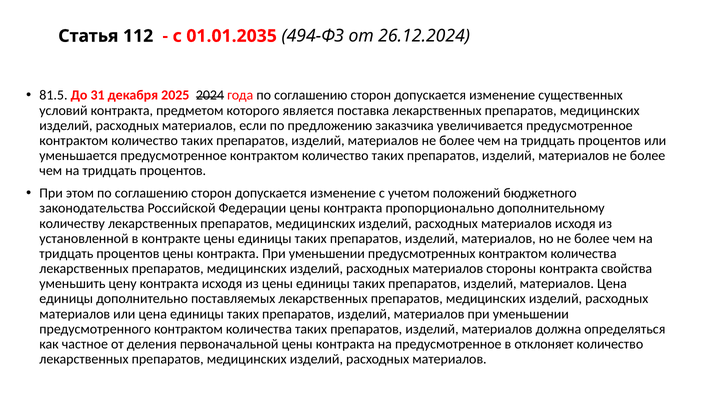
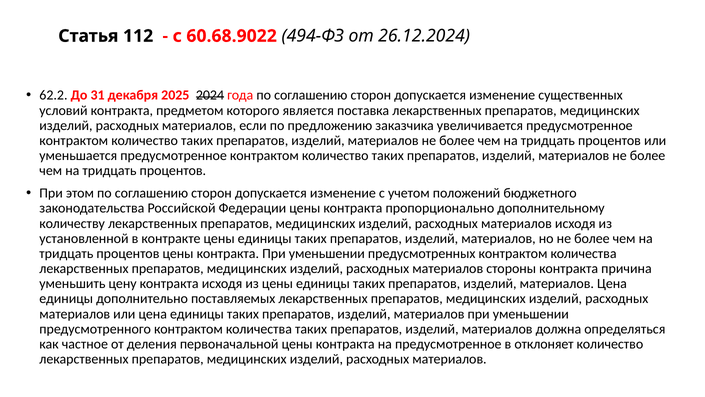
01.01.2035: 01.01.2035 -> 60.68.9022
81.5: 81.5 -> 62.2
свойства: свойства -> причина
